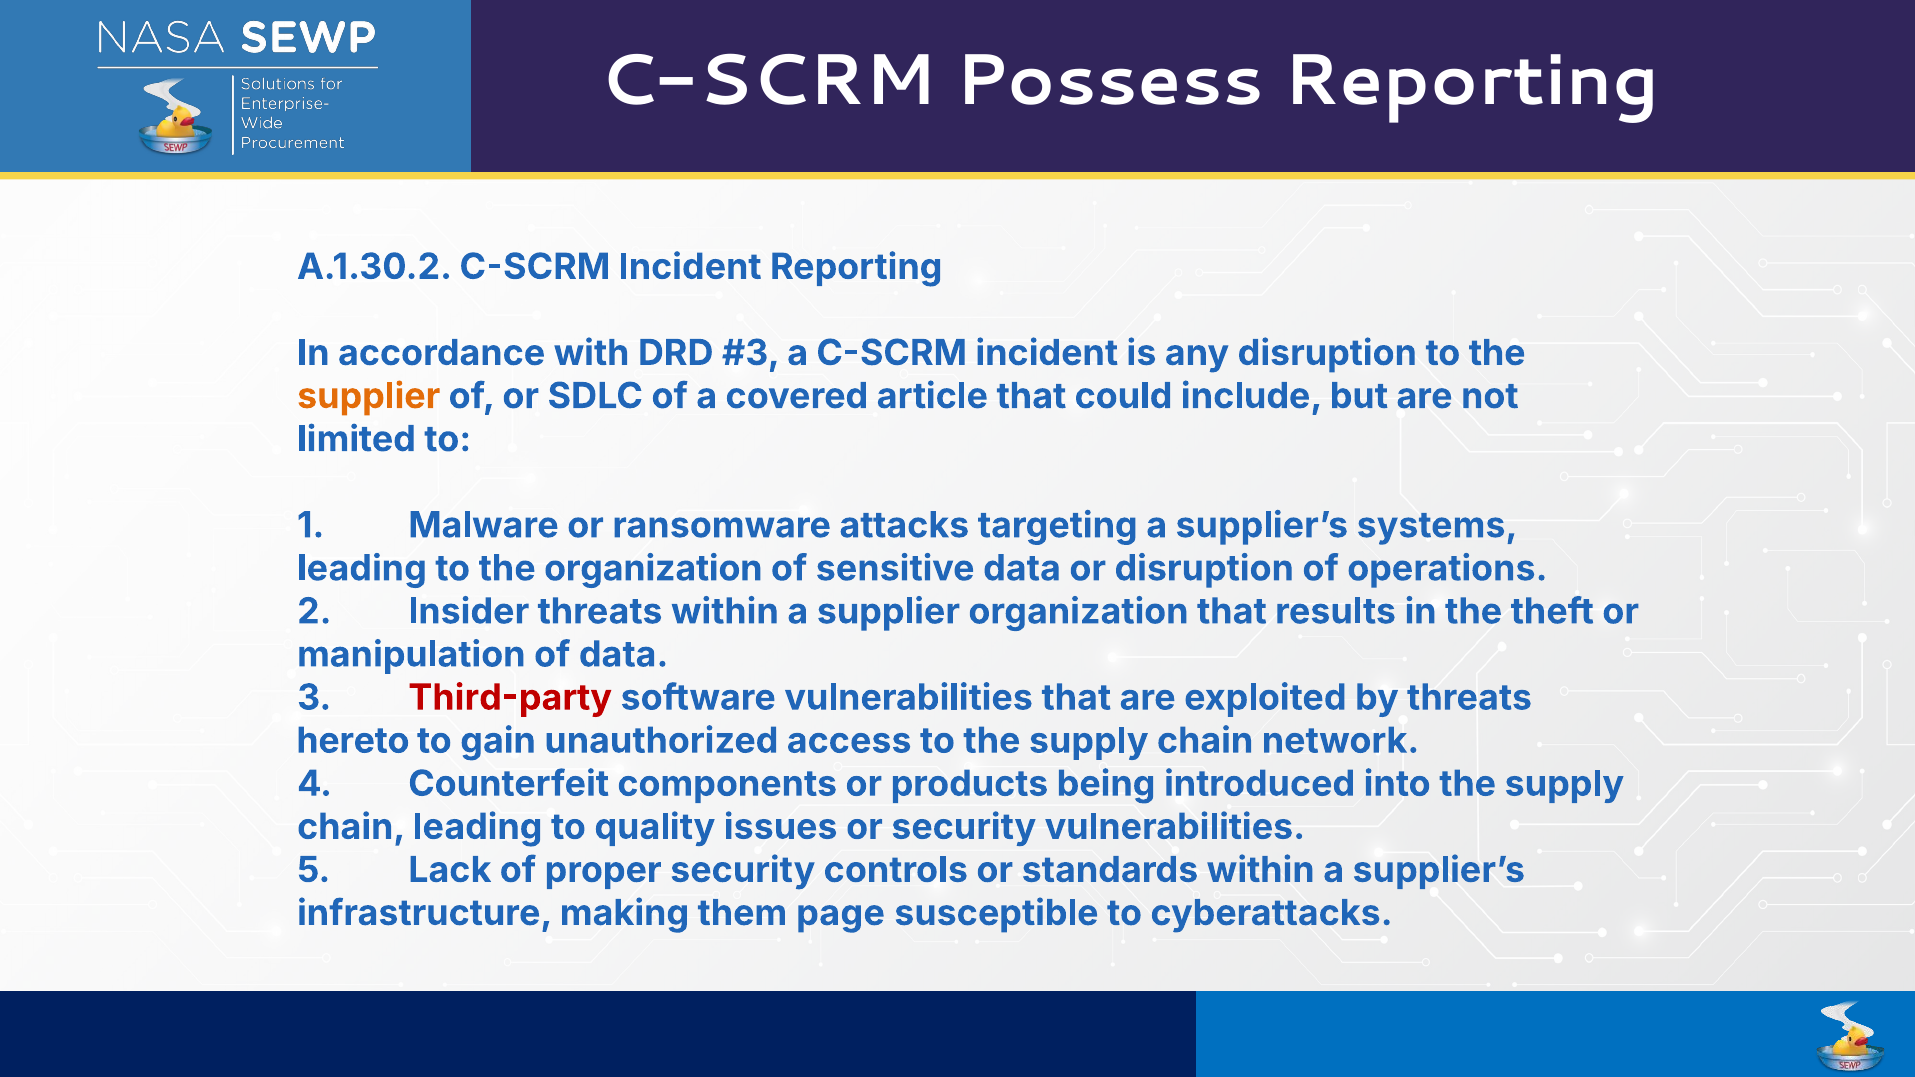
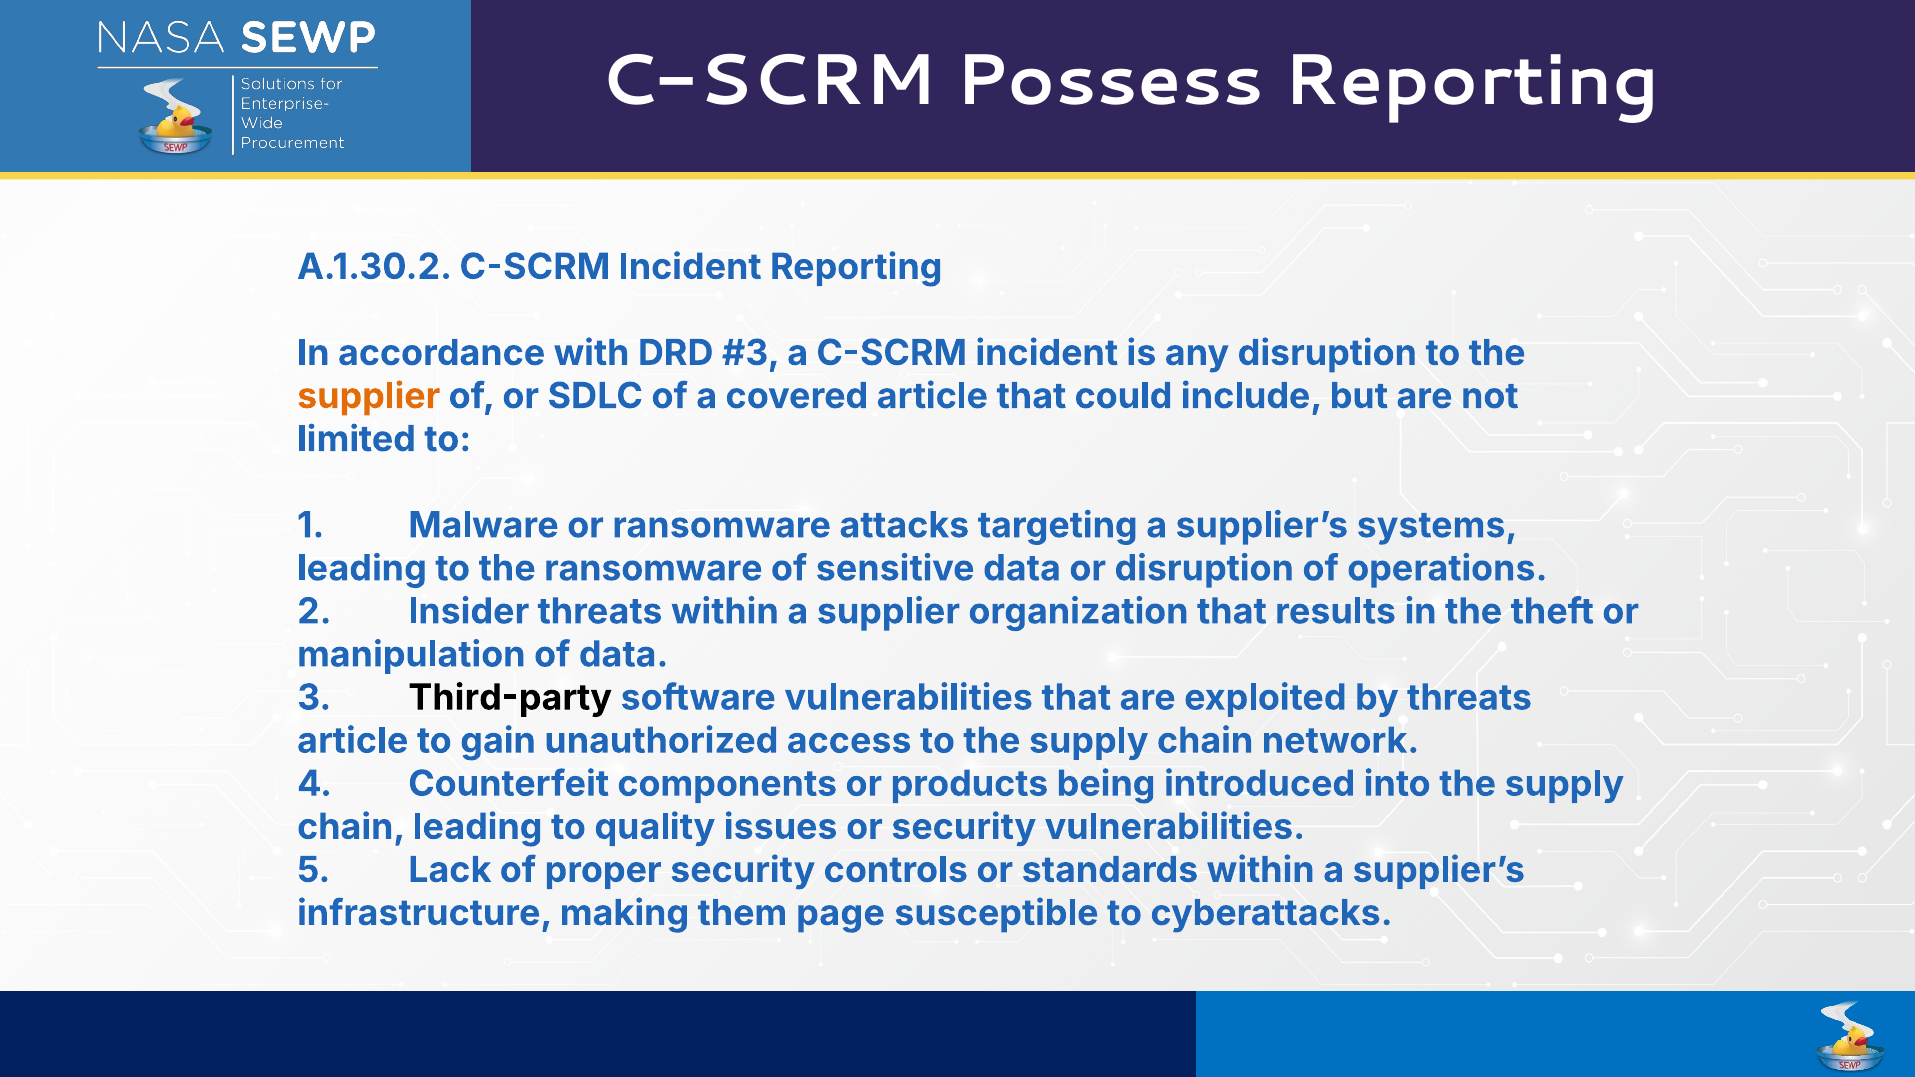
the organization: organization -> ransomware
Third-party colour: red -> black
hereto at (353, 741): hereto -> article
